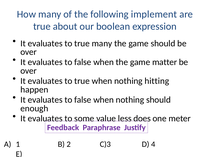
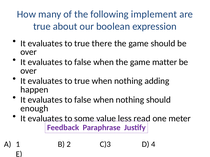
true many: many -> there
hitting: hitting -> adding
does: does -> read
